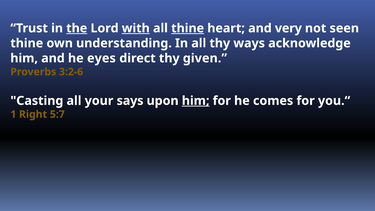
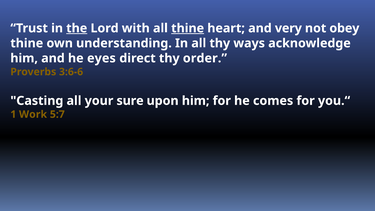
with underline: present -> none
seen: seen -> obey
given: given -> order
3:2-6: 3:2-6 -> 3:6-6
says: says -> sure
him at (196, 101) underline: present -> none
Right: Right -> Work
